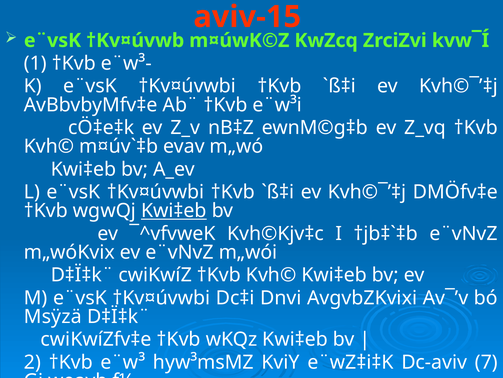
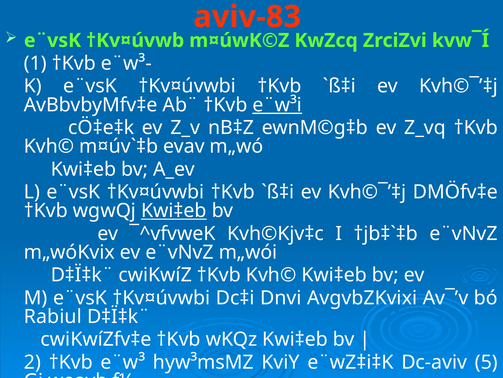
aviv-15: aviv-15 -> aviv-83
e¨w³i underline: none -> present
Msÿzä: Msÿzä -> Rabiul
7: 7 -> 5
